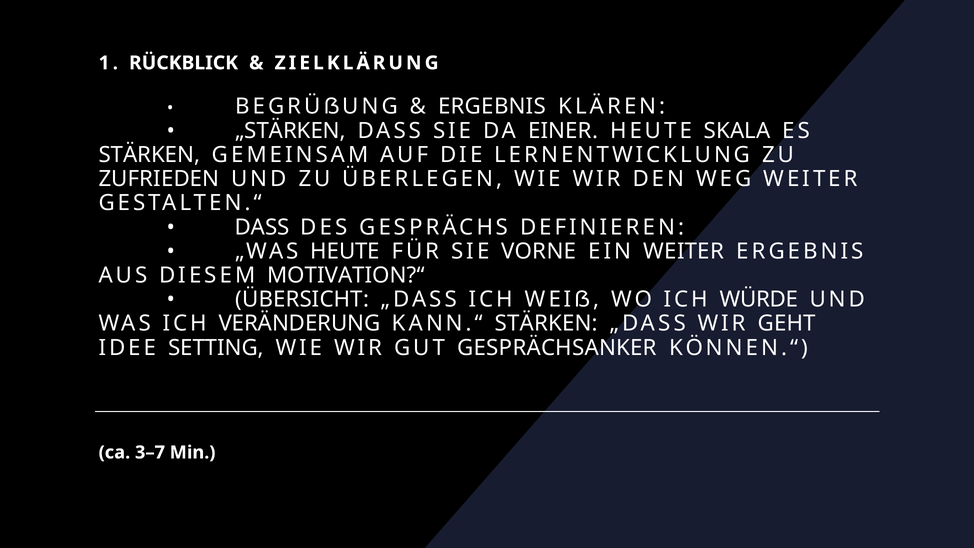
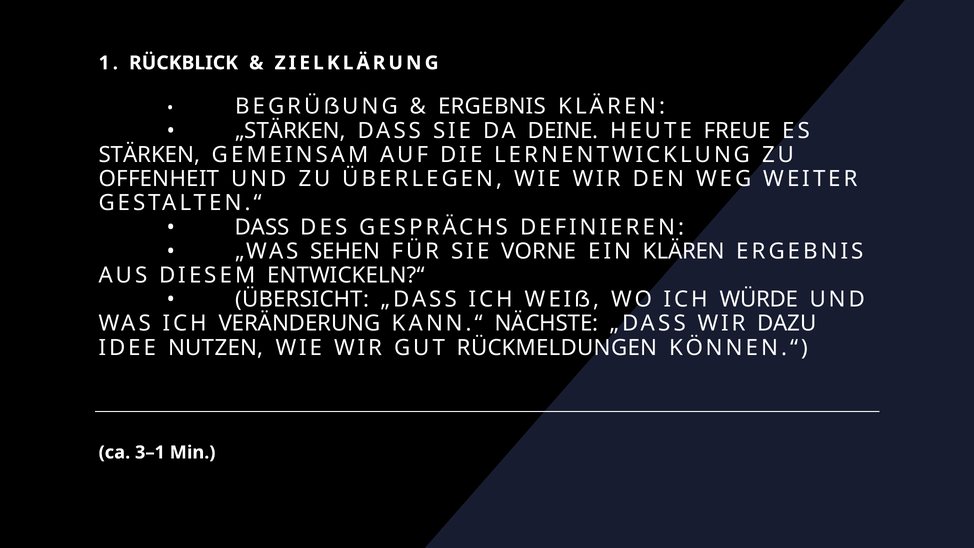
EINER: EINER -> DEINE
SKALA: SKALA -> FREUE
ZUFRIEDEN: ZUFRIEDEN -> OFFENHEIT
„WAS HEUTE: HEUTE -> SEHEN
EIN WEITER: WEITER -> KLÄREN
MOTIVATION?“: MOTIVATION?“ -> ENTWICKELN?“
KANN.“ STÄRKEN: STÄRKEN -> NÄCHSTE
GEHT: GEHT -> DAZU
SETTING: SETTING -> NUTZEN
GESPRÄCHSANKER: GESPRÄCHSANKER -> RÜCKMELDUNGEN
3–7: 3–7 -> 3–1
